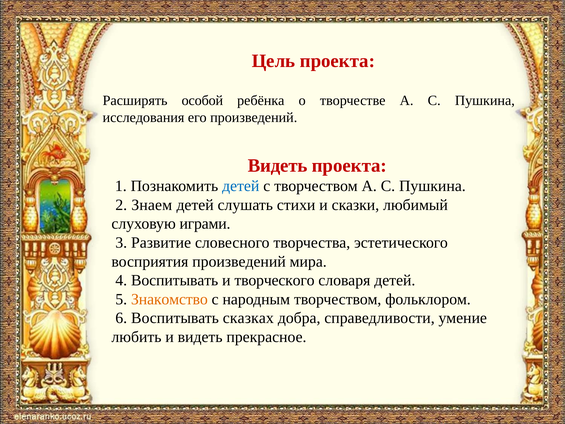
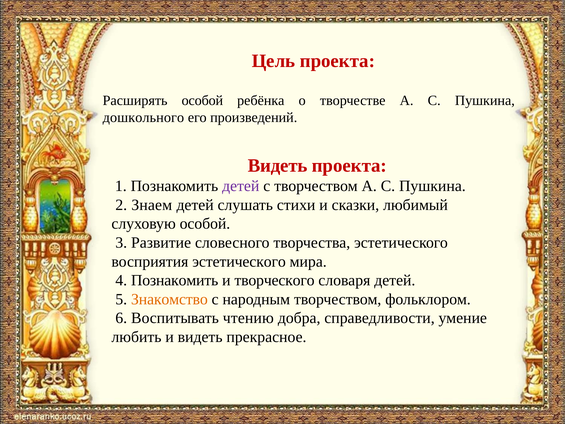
исследования: исследования -> дошкольного
детей at (241, 186) colour: blue -> purple
слуховую играми: играми -> особой
восприятия произведений: произведений -> эстетического
4 Воспитывать: Воспитывать -> Познакомить
сказках: сказках -> чтению
